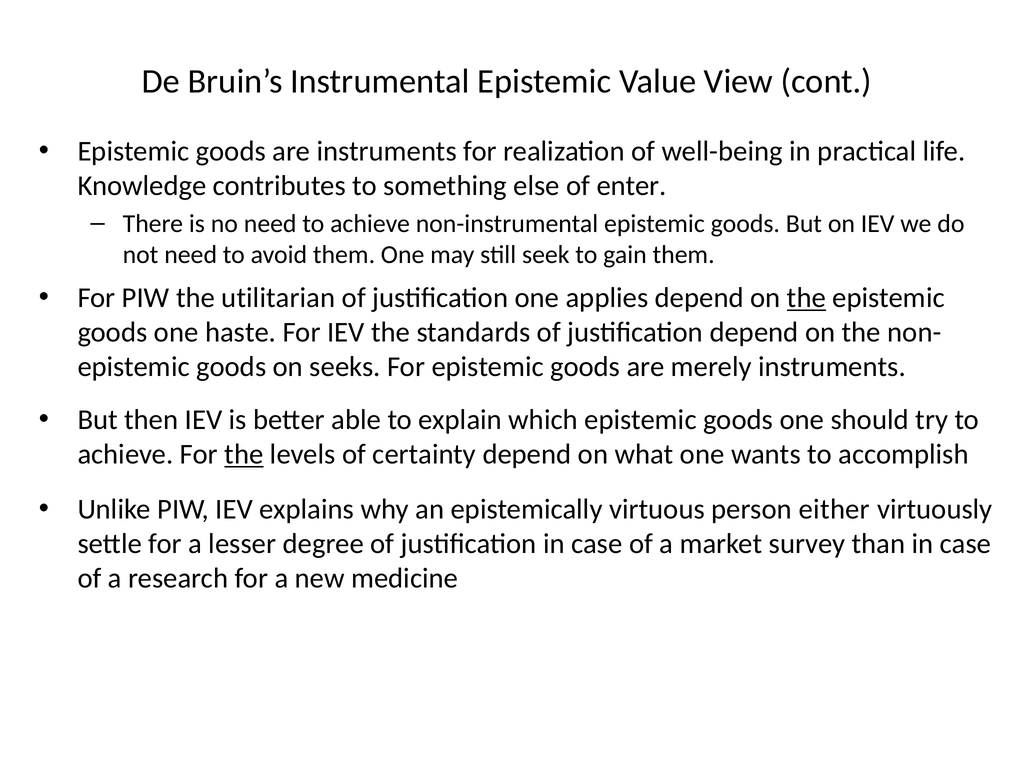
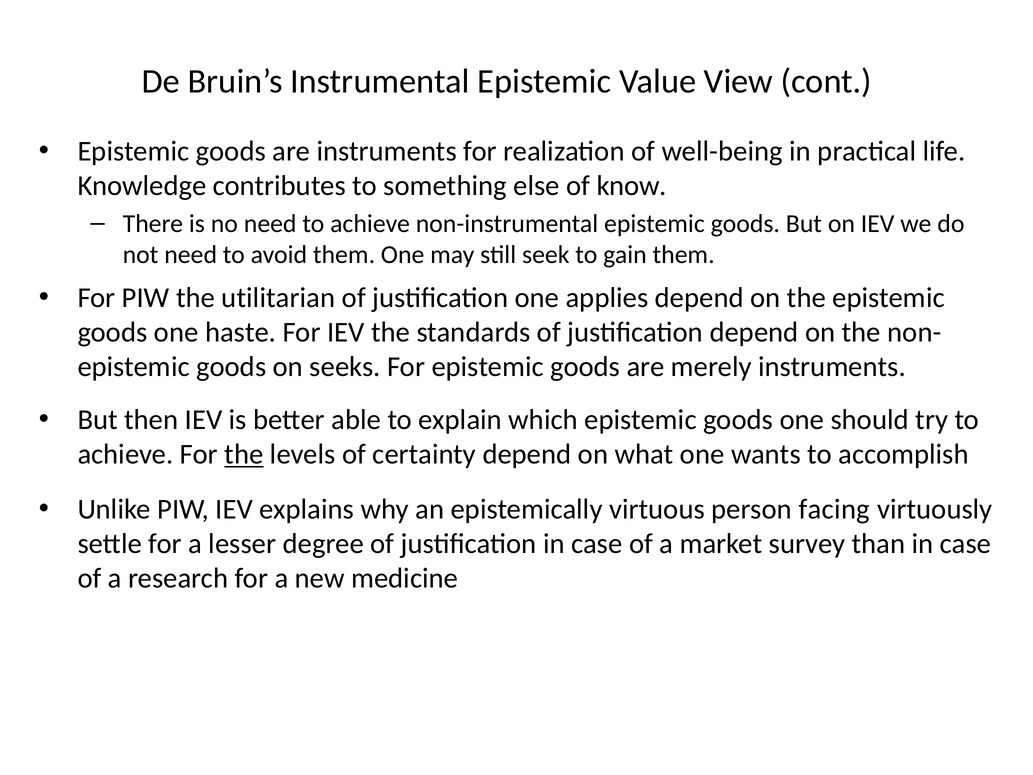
enter: enter -> know
the at (806, 298) underline: present -> none
either: either -> facing
